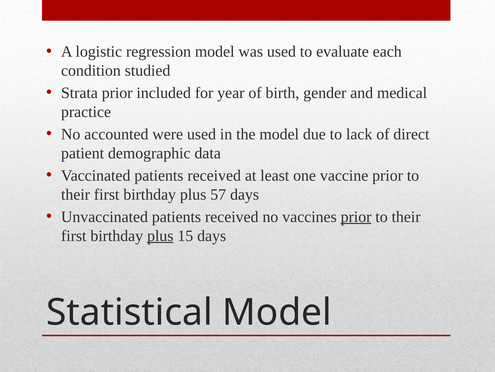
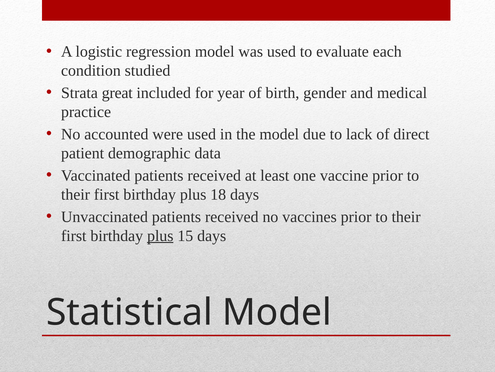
Strata prior: prior -> great
57: 57 -> 18
prior at (356, 216) underline: present -> none
